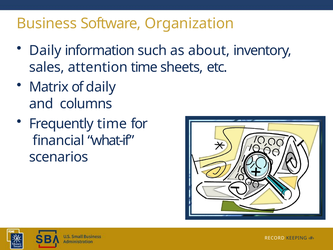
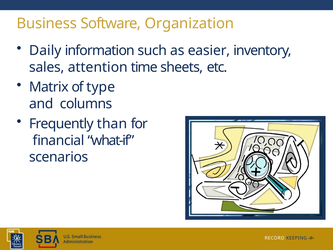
about: about -> easier
of daily: daily -> type
Frequently time: time -> than
